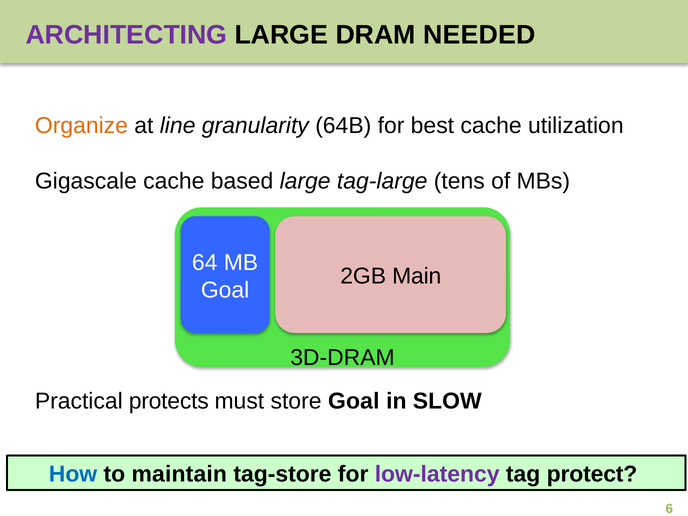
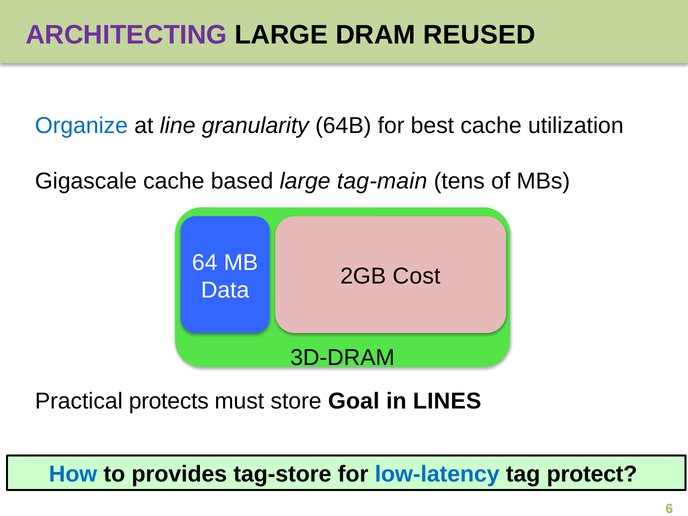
NEEDED: NEEDED -> REUSED
Organize colour: orange -> blue
tag-large: tag-large -> tag-main
Main: Main -> Cost
Goal at (225, 290): Goal -> Data
SLOW: SLOW -> LINES
maintain: maintain -> provides
low-latency colour: purple -> blue
